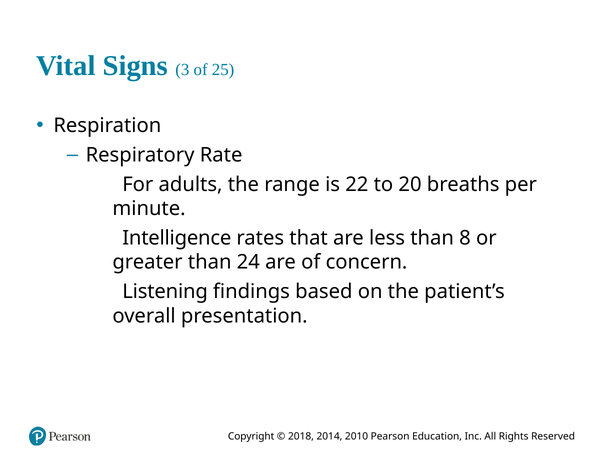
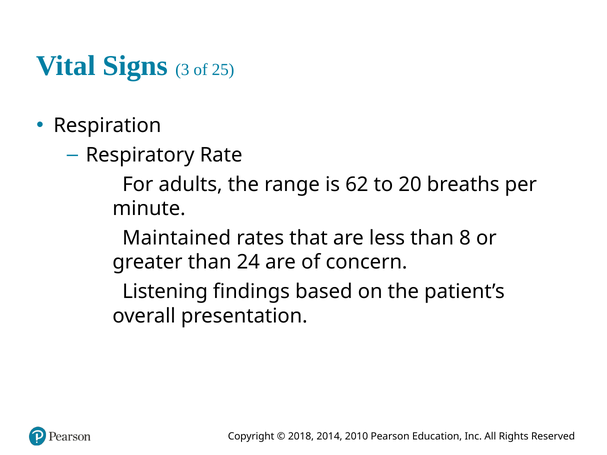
22: 22 -> 62
Intelligence: Intelligence -> Maintained
